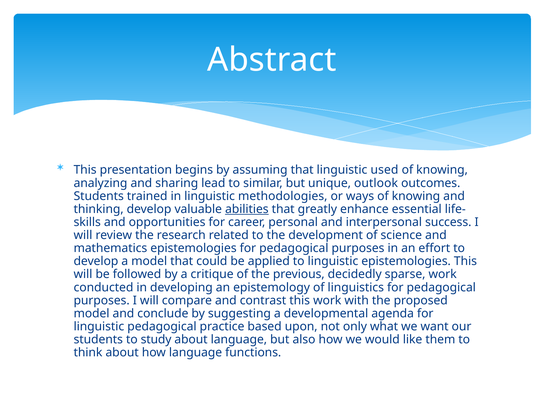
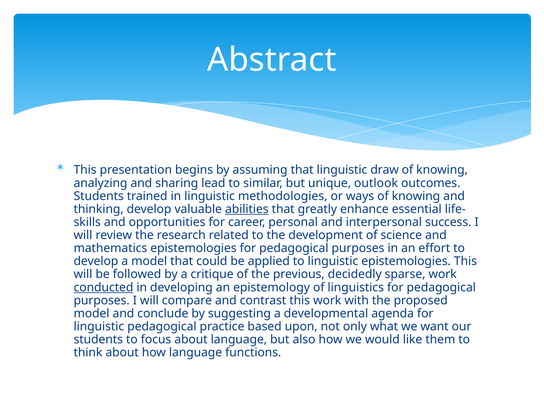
used: used -> draw
conducted underline: none -> present
study: study -> focus
